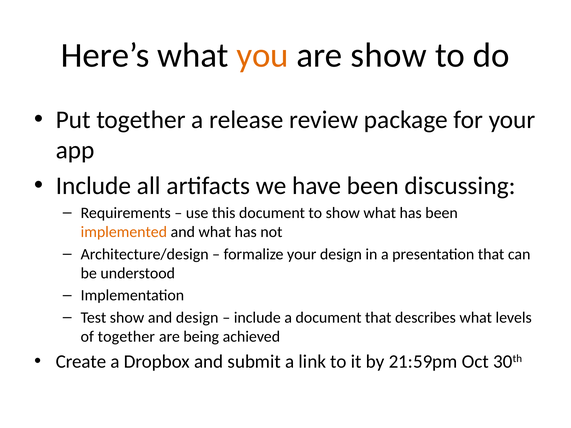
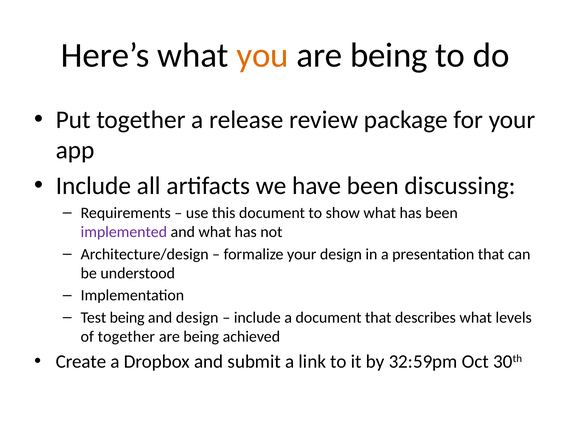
show at (389, 55): show -> being
implemented colour: orange -> purple
Test show: show -> being
21:59pm: 21:59pm -> 32:59pm
